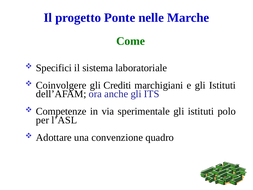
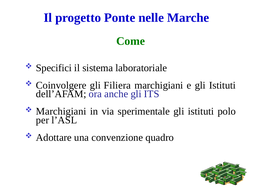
Crediti: Crediti -> Filiera
Competenze at (61, 111): Competenze -> Marchigiani
